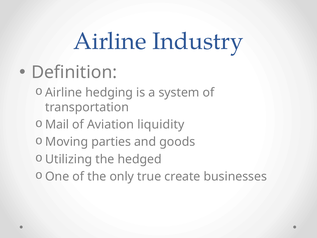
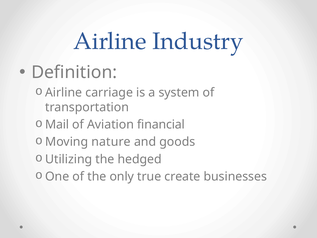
hedging: hedging -> carriage
liquidity: liquidity -> financial
parties: parties -> nature
